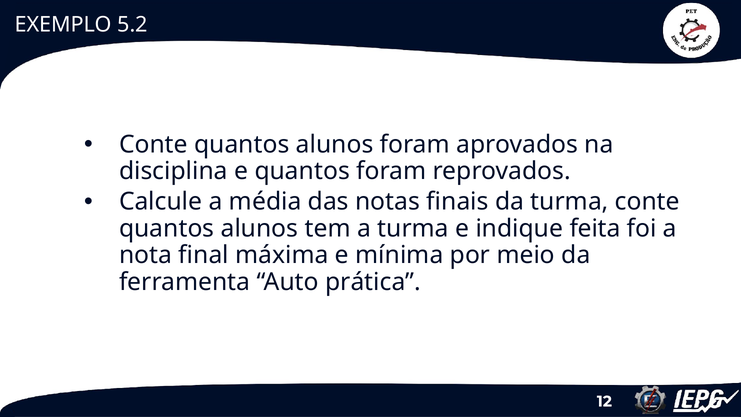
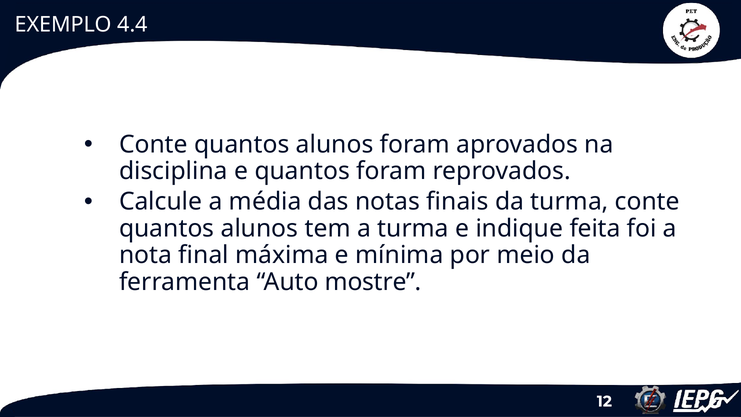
5.2: 5.2 -> 4.4
prática: prática -> mostre
